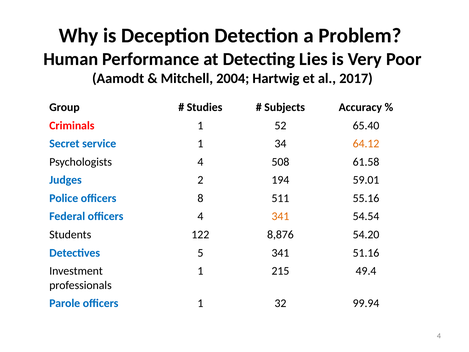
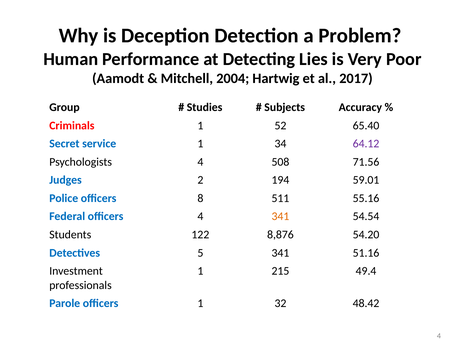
64.12 colour: orange -> purple
61.58: 61.58 -> 71.56
99.94: 99.94 -> 48.42
